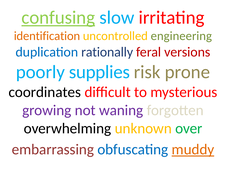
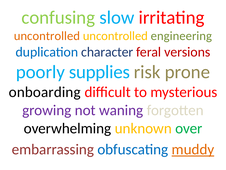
confusing underline: present -> none
identification at (47, 36): identification -> uncontrolled
rationally: rationally -> character
coordinates: coordinates -> onboarding
